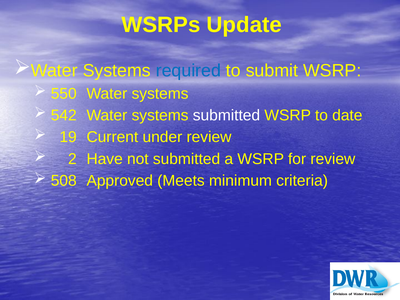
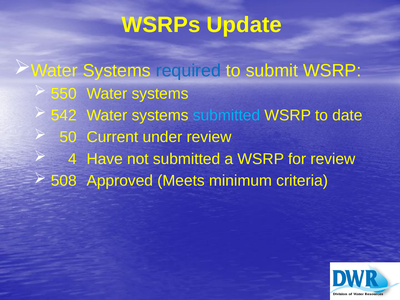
submitted at (226, 115) colour: white -> light blue
19: 19 -> 50
2: 2 -> 4
